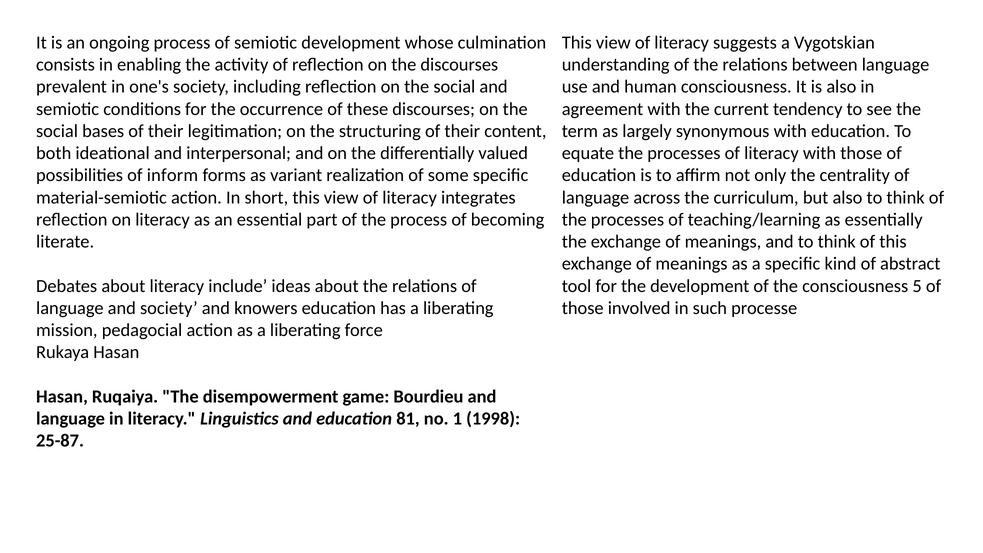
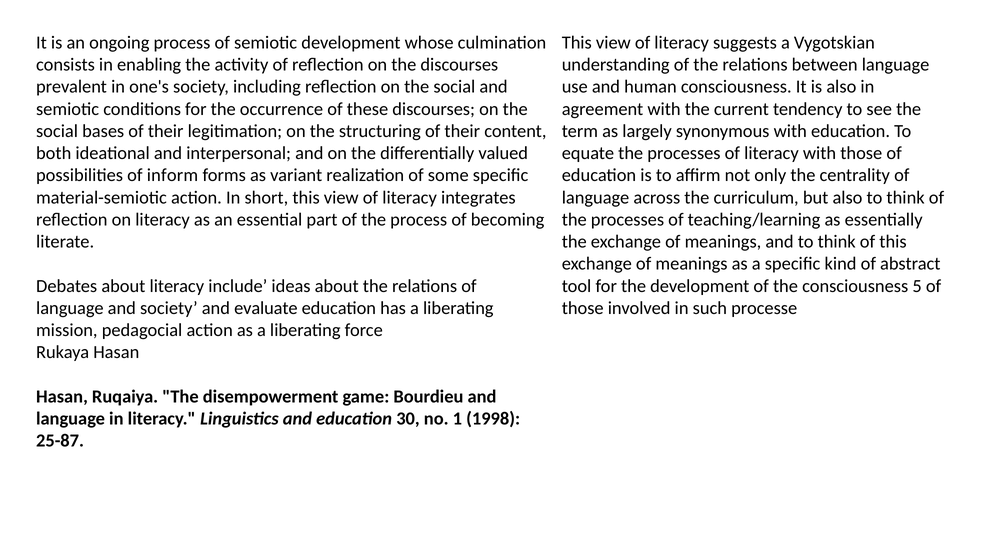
knowers: knowers -> evaluate
81: 81 -> 30
